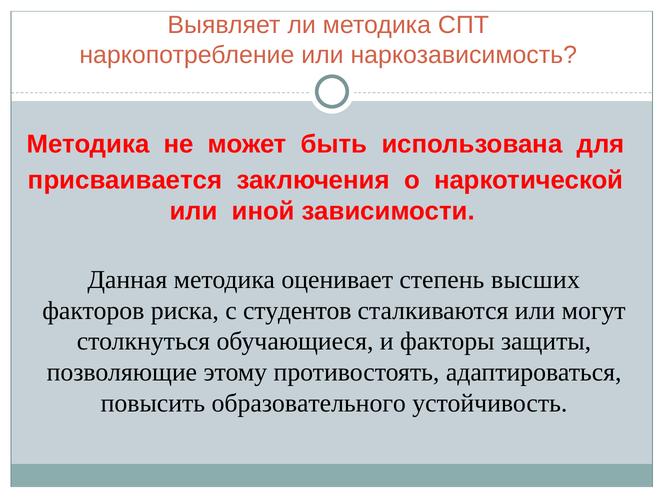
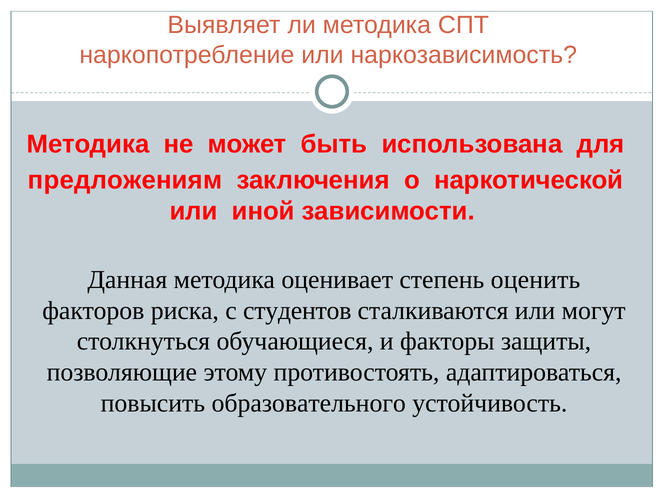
присваивается: присваивается -> предложениям
высших: высших -> оценить
